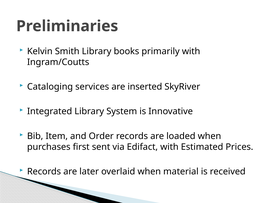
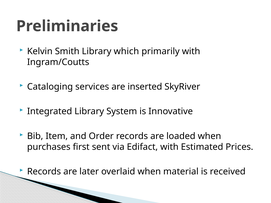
books: books -> which
